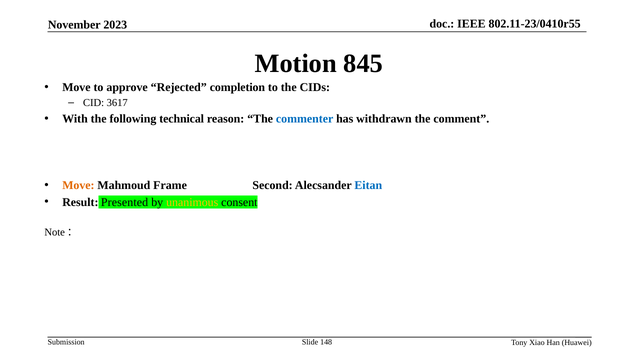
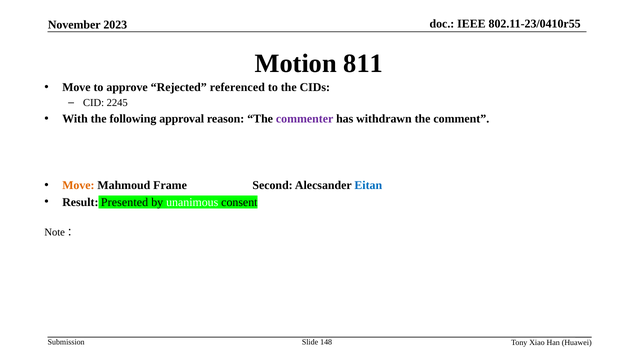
845: 845 -> 811
completion: completion -> referenced
3617: 3617 -> 2245
technical: technical -> approval
commenter colour: blue -> purple
unanimous colour: yellow -> white
